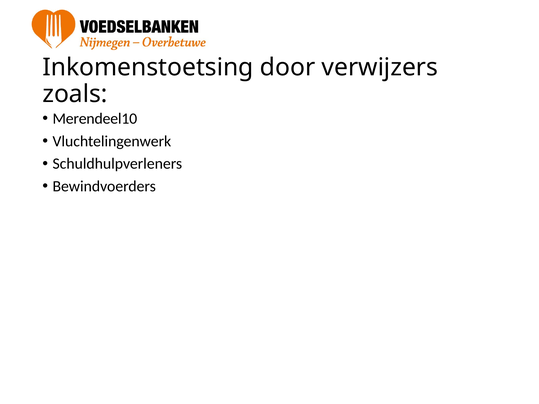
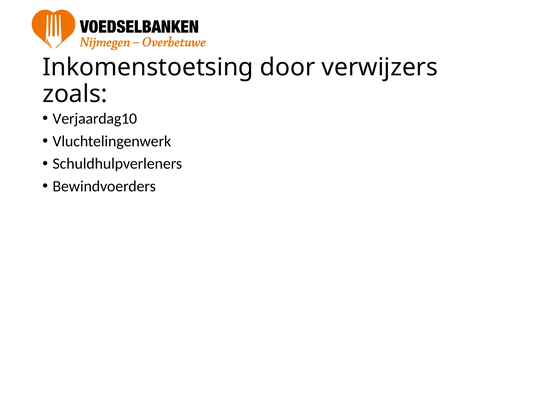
Merendeel10: Merendeel10 -> Verjaardag10
